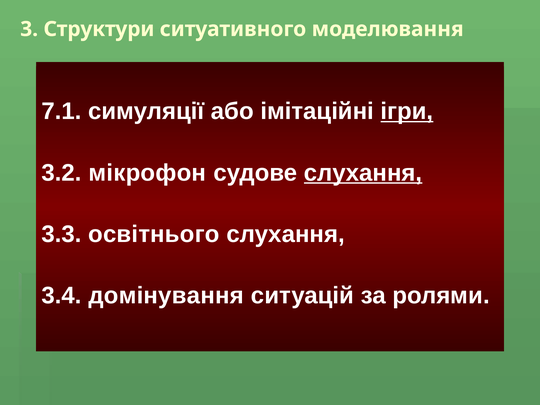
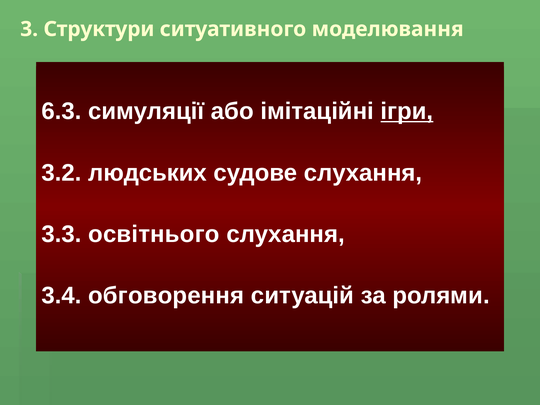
7.1: 7.1 -> 6.3
мікрофон: мікрофон -> людських
слухання at (363, 173) underline: present -> none
домінування: домінування -> обговорення
